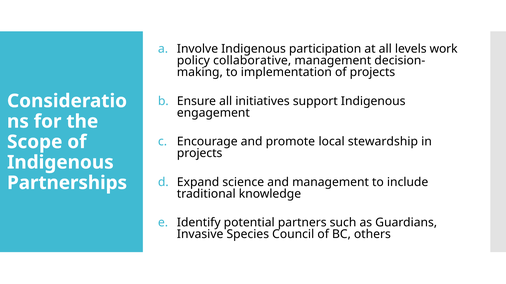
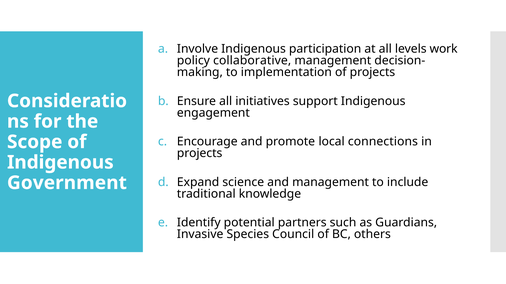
stewardship: stewardship -> connections
Partnerships: Partnerships -> Government
